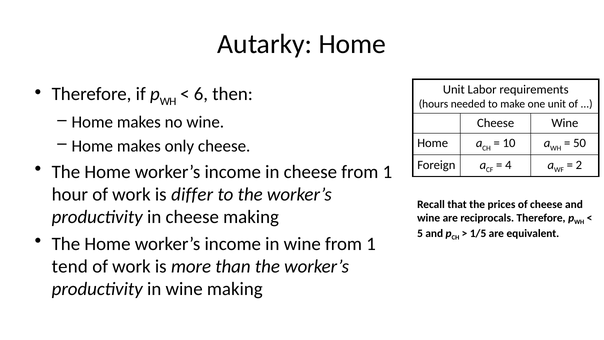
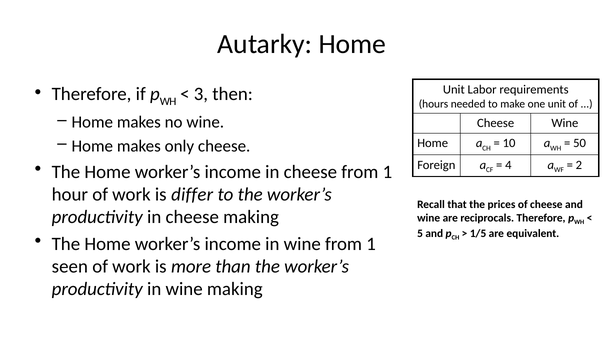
6: 6 -> 3
tend: tend -> seen
